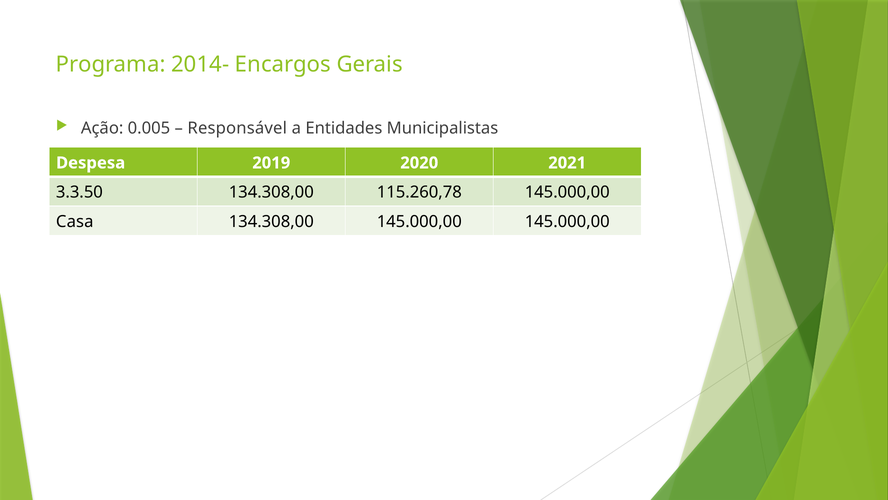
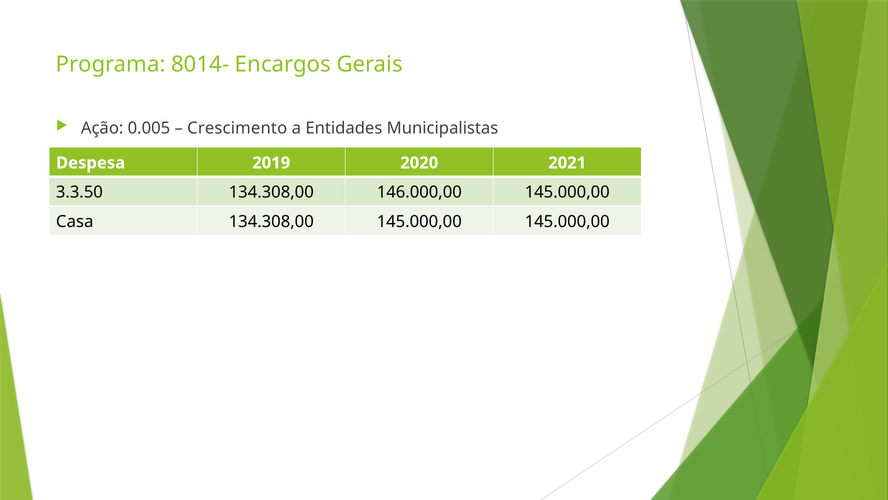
2014-: 2014- -> 8014-
Responsável: Responsável -> Crescimento
115.260,78: 115.260,78 -> 146.000,00
